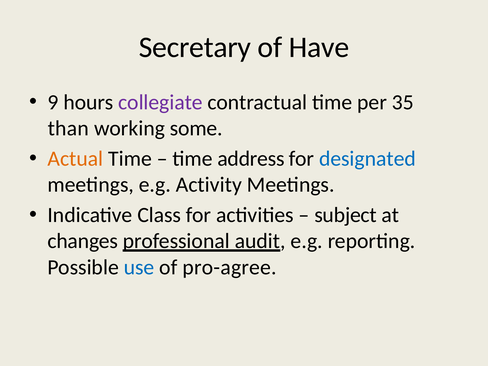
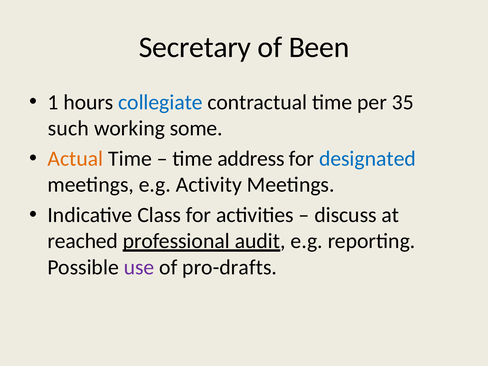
Have: Have -> Been
9: 9 -> 1
collegiate colour: purple -> blue
than: than -> such
subject: subject -> discuss
changes: changes -> reached
use colour: blue -> purple
pro-agree: pro-agree -> pro-drafts
